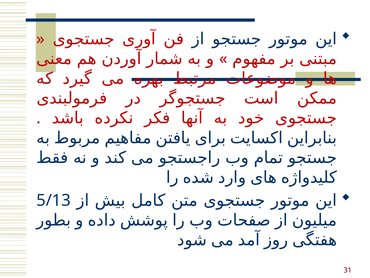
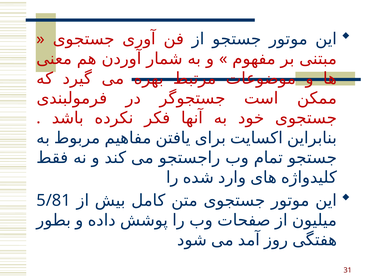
5/13: 5/13 -> 5/81
